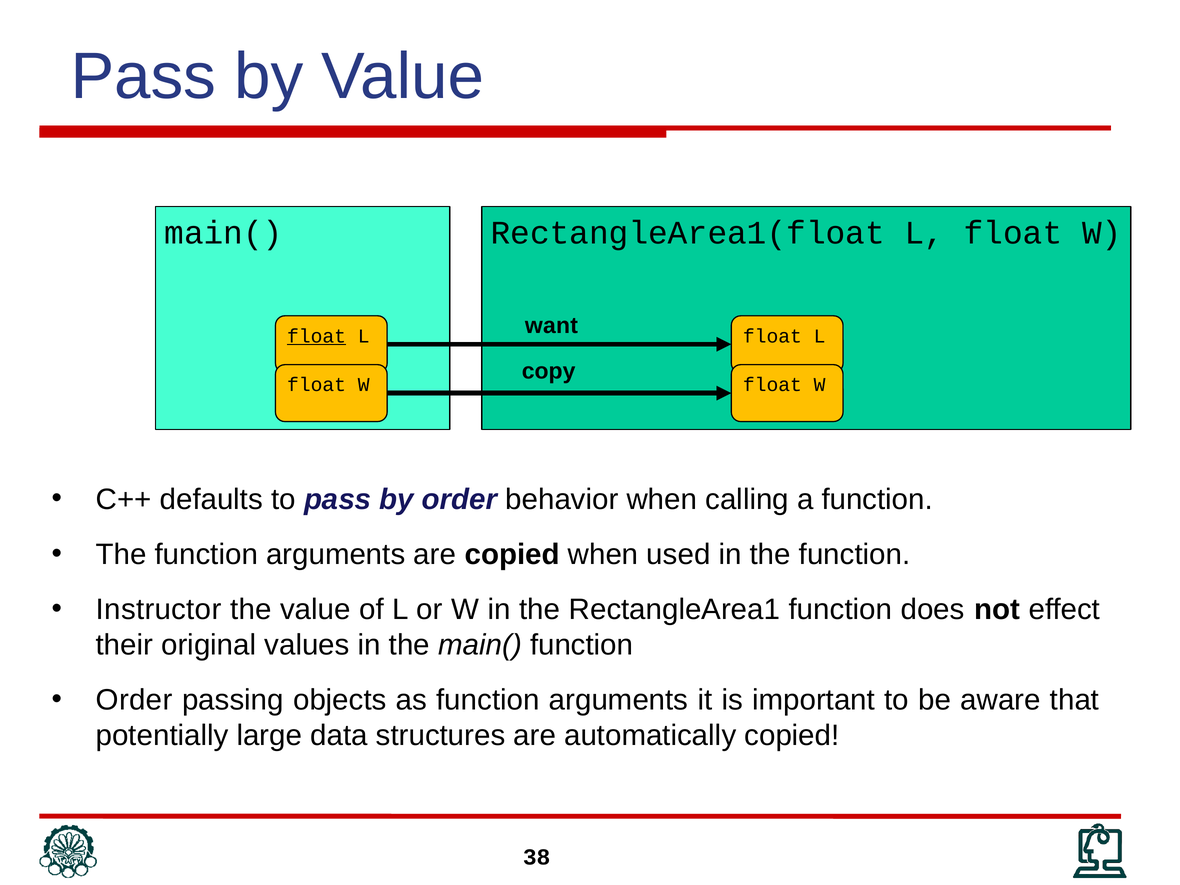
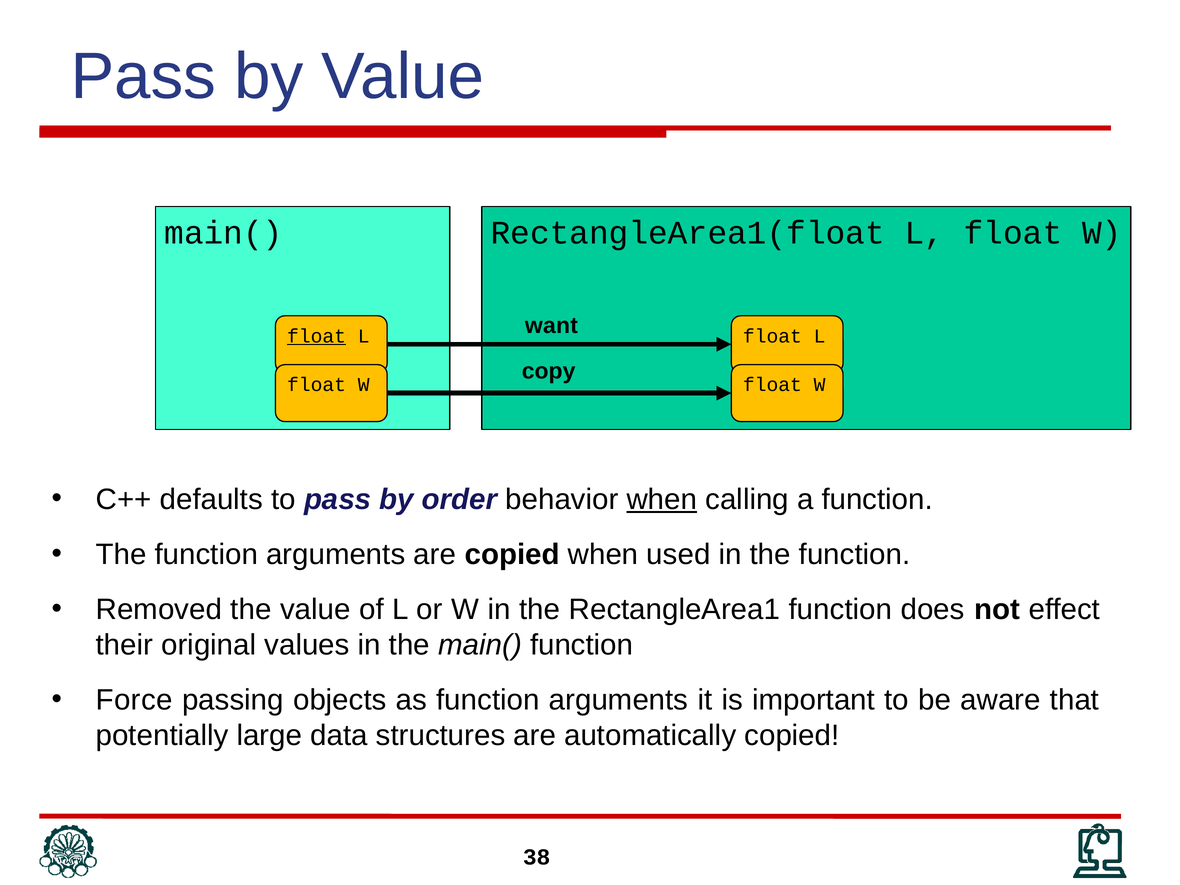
when at (662, 499) underline: none -> present
Instructor: Instructor -> Removed
Order at (134, 700): Order -> Force
